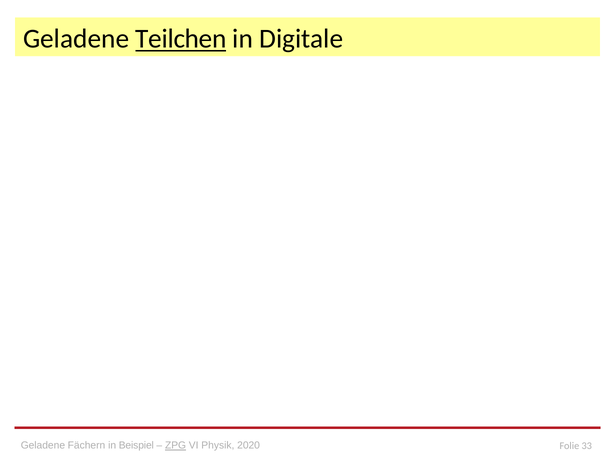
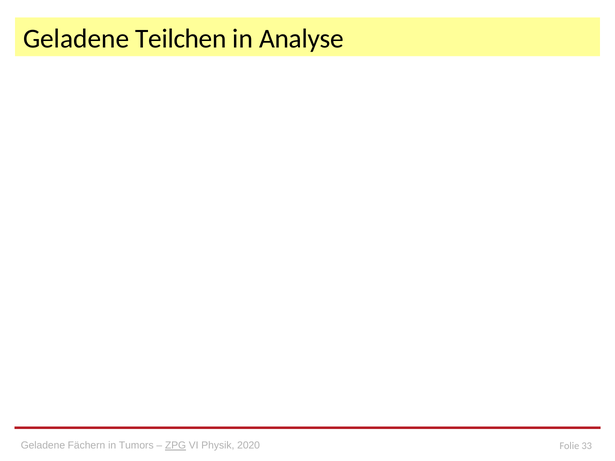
Teilchen underline: present -> none
Digitale: Digitale -> Analyse
Beispiel: Beispiel -> Tumors
